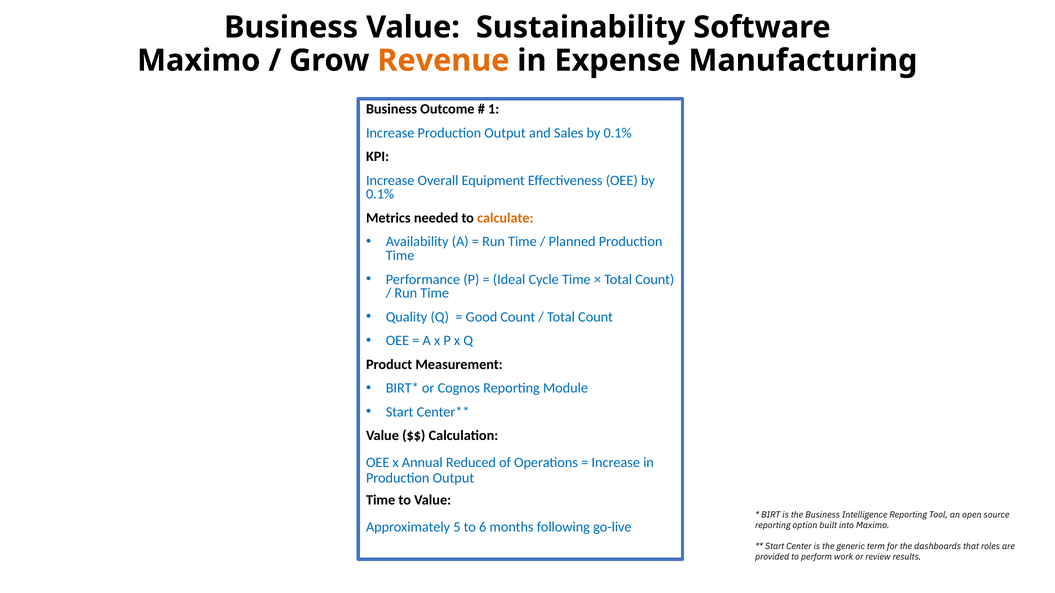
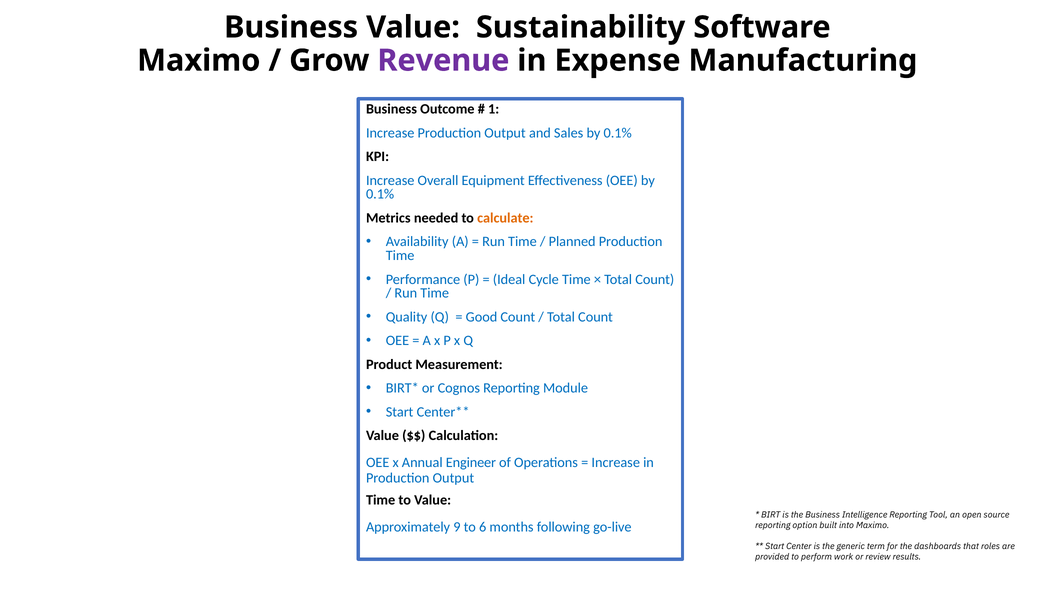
Revenue colour: orange -> purple
Reduced: Reduced -> Engineer
5: 5 -> 9
